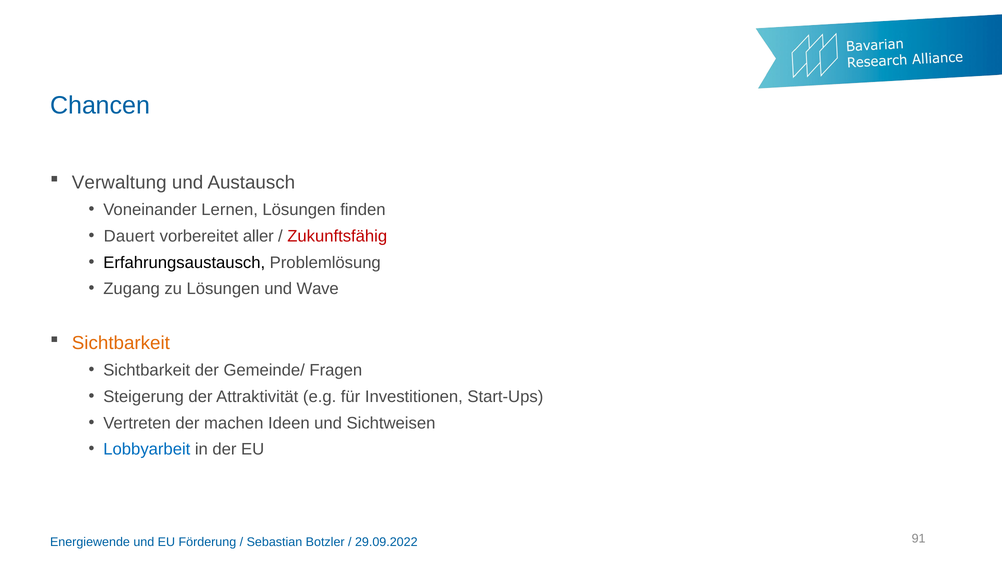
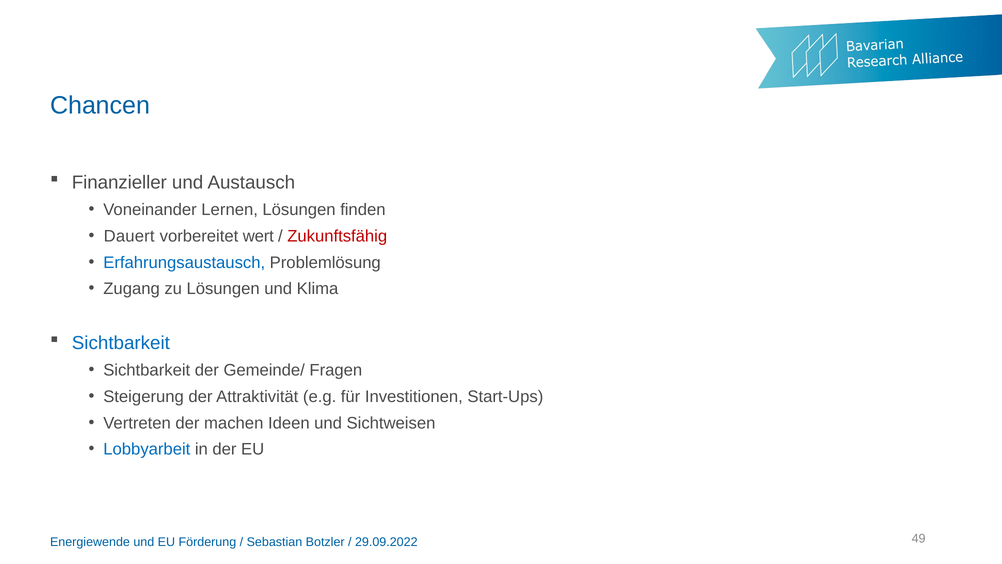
Verwaltung: Verwaltung -> Finanzieller
aller: aller -> wert
Erfahrungsaustausch colour: black -> blue
Wave: Wave -> Klima
Sichtbarkeit at (121, 343) colour: orange -> blue
91: 91 -> 49
